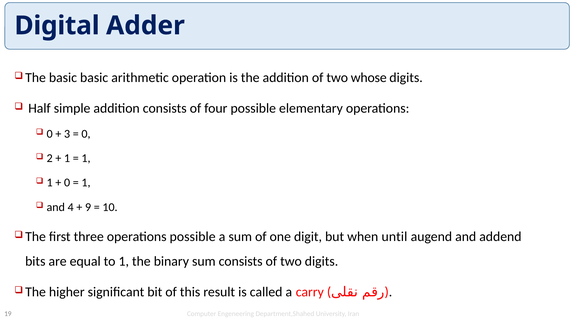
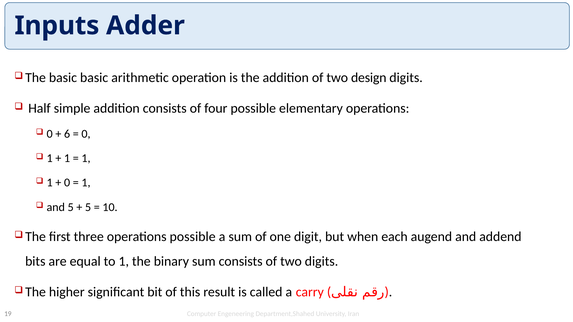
Digital: Digital -> Inputs
whose: whose -> design
3: 3 -> 6
2 at (50, 158): 2 -> 1
and 4: 4 -> 5
9 at (88, 207): 9 -> 5
until: until -> each
